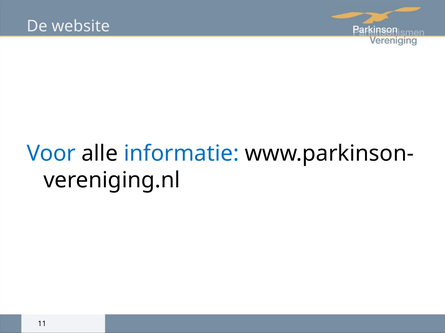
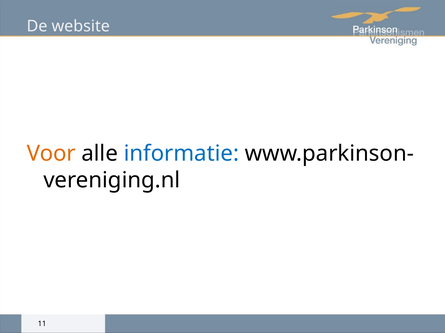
Voor colour: blue -> orange
